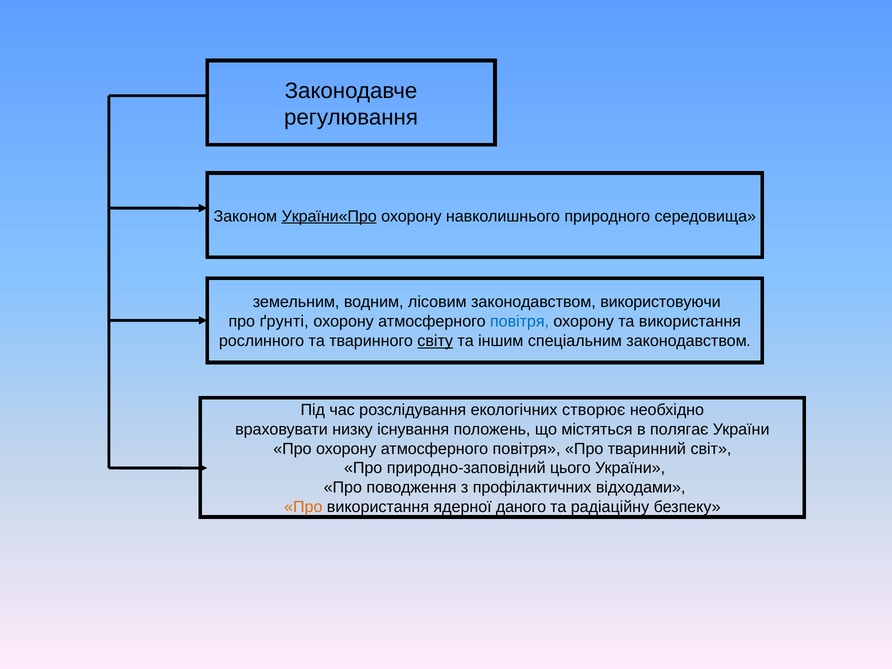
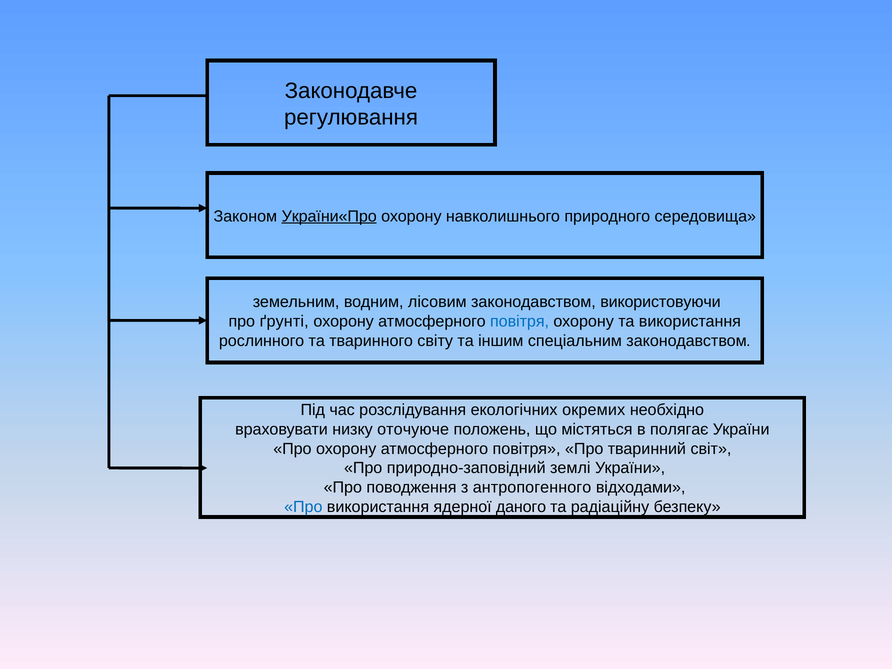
світу underline: present -> none
створює: створює -> окремих
існування: існування -> оточуюче
цього: цього -> землі
профілактичних: профілактичних -> антропогенного
Про at (303, 507) colour: orange -> blue
